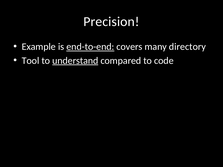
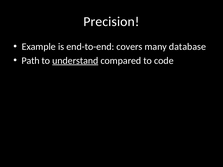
end-to-end underline: present -> none
directory: directory -> database
Tool: Tool -> Path
